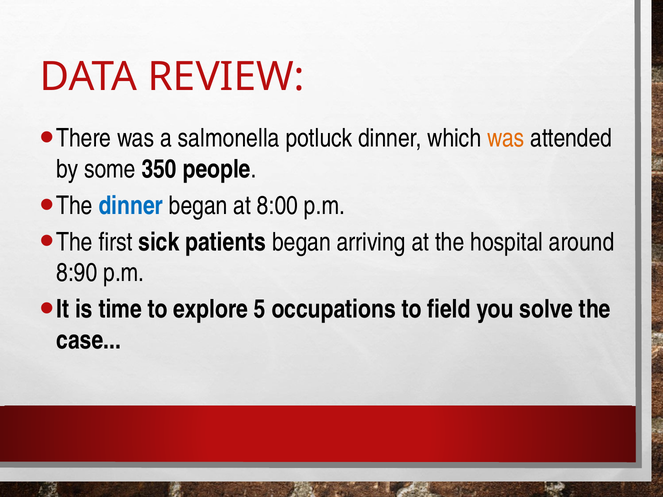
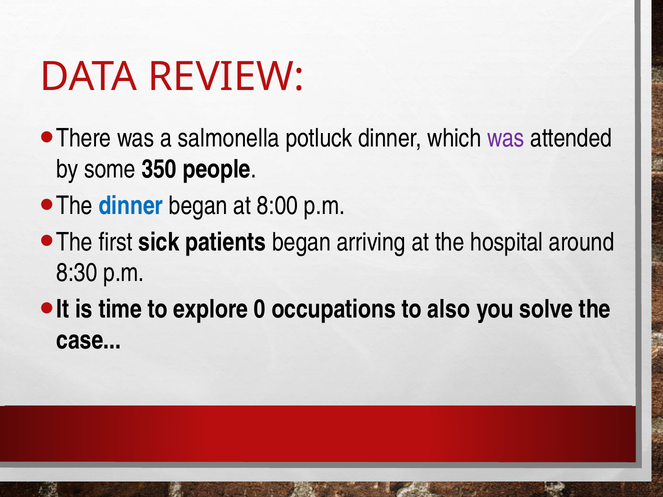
was at (506, 138) colour: orange -> purple
8:90: 8:90 -> 8:30
5: 5 -> 0
field: field -> also
